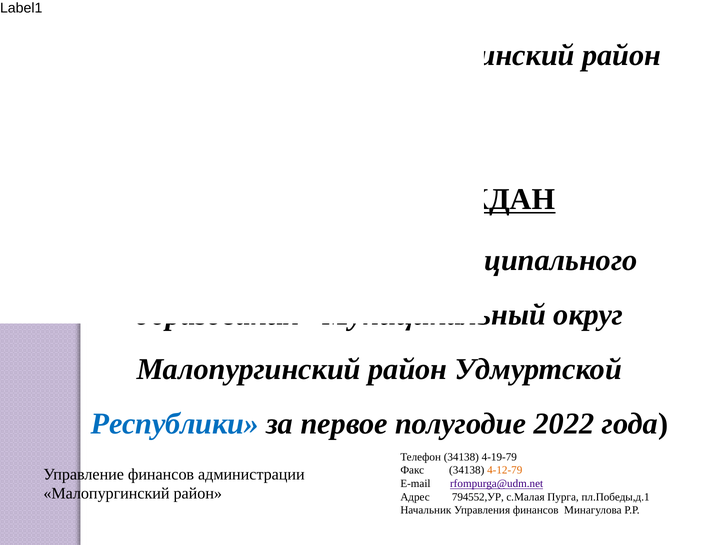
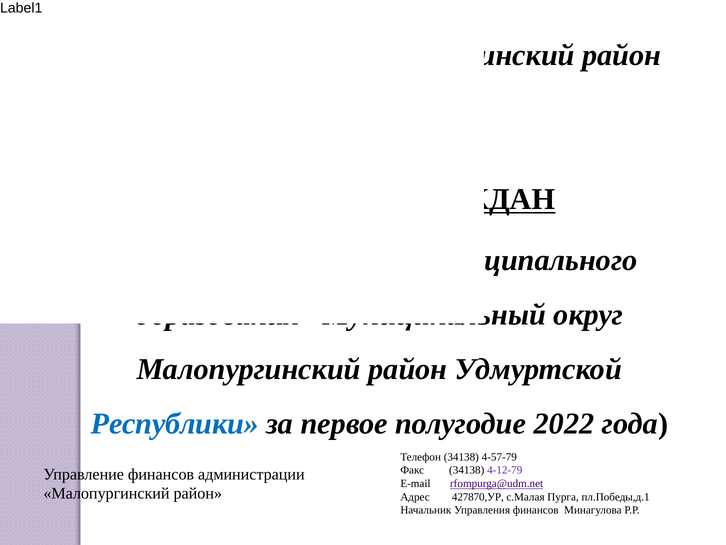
4-19-79: 4-19-79 -> 4-57-79
4-12-79 colour: orange -> purple
794552,УР: 794552,УР -> 427870,УР
